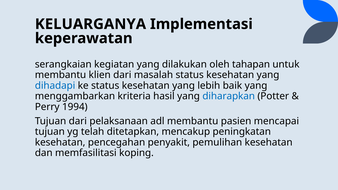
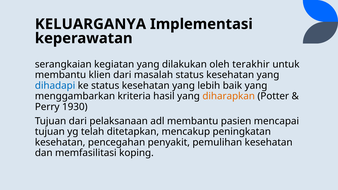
tahapan: tahapan -> terakhir
diharapkan colour: blue -> orange
1994: 1994 -> 1930
